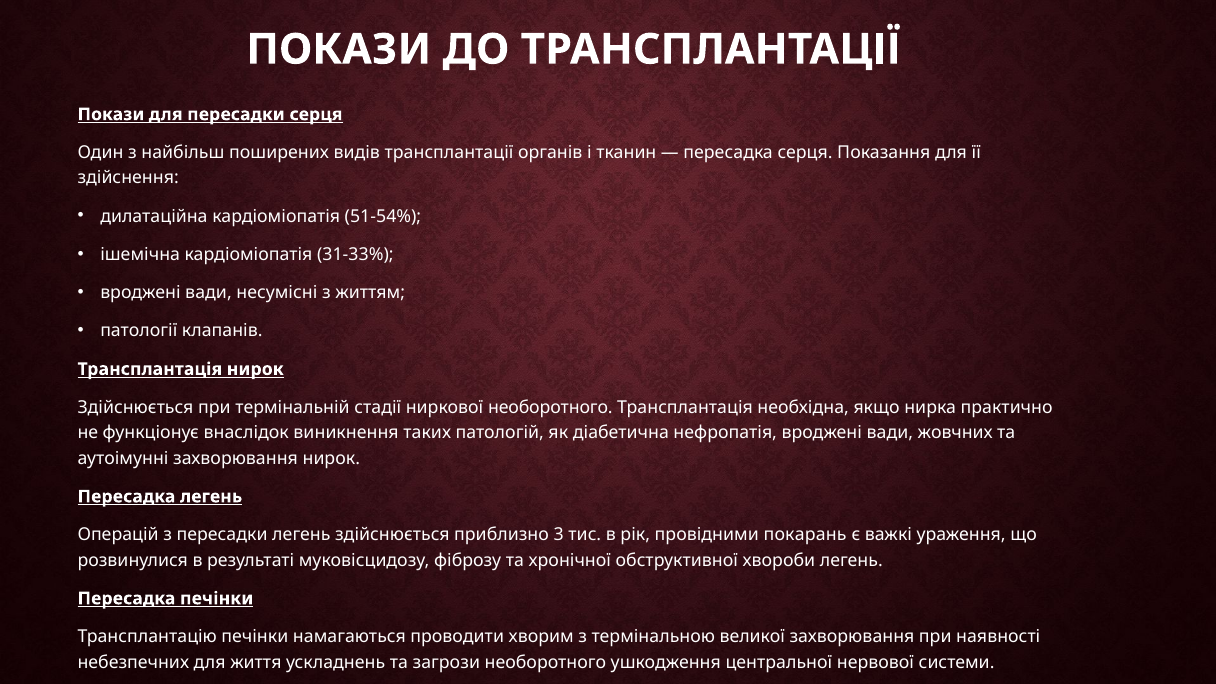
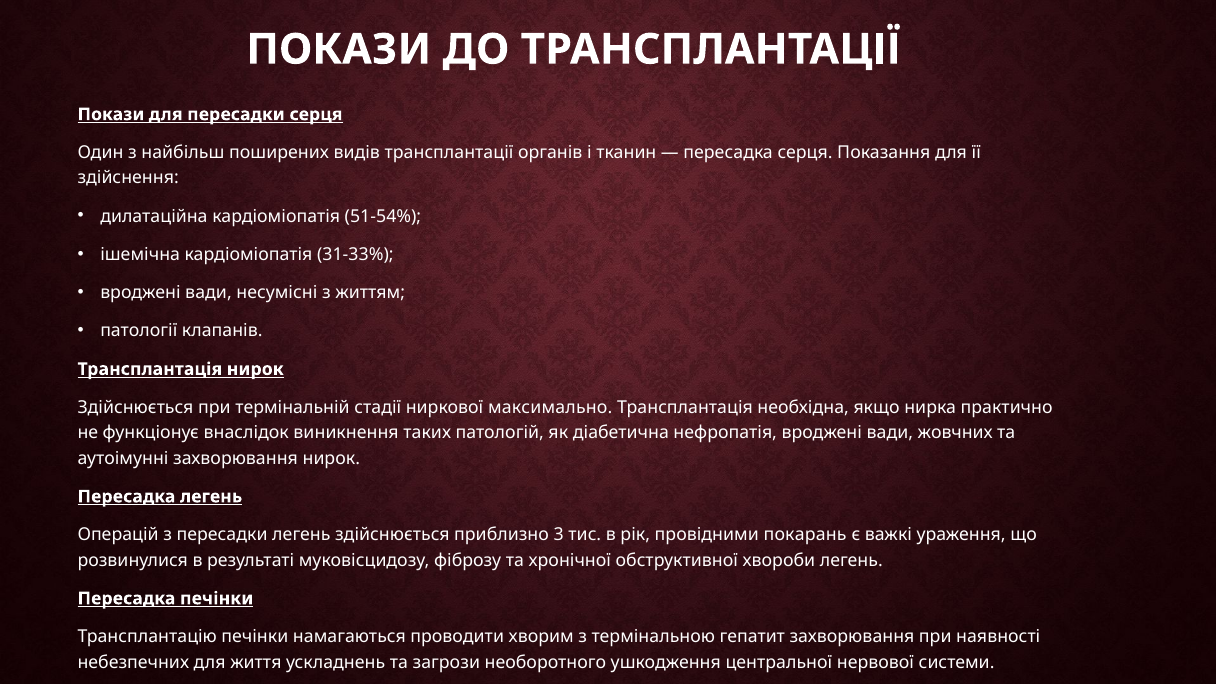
ниркової необоротного: необоротного -> максимально
великої: великої -> гепатит
